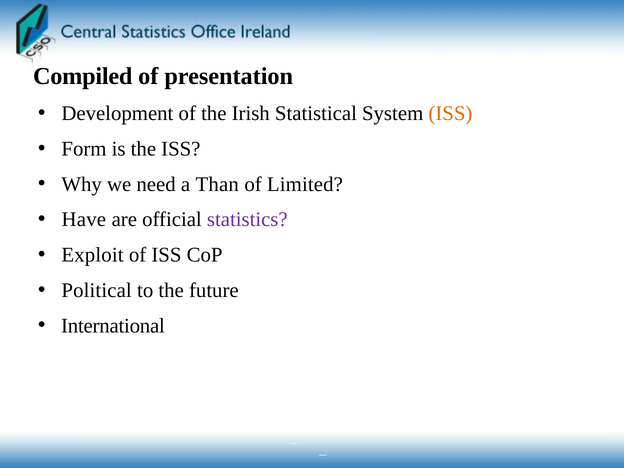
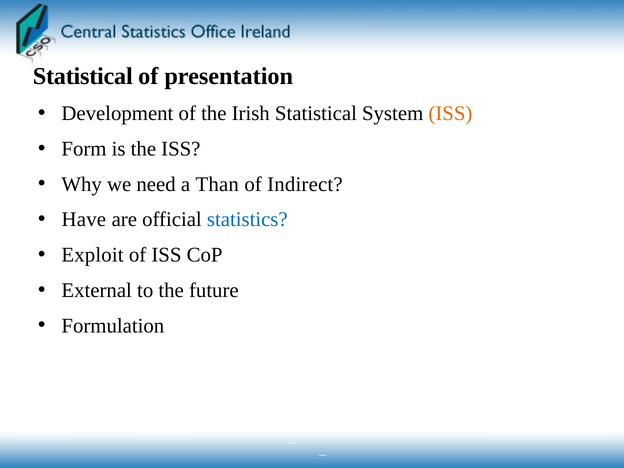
Compiled at (83, 76): Compiled -> Statistical
Limited: Limited -> Indirect
statistics colour: purple -> blue
Political: Political -> External
International: International -> Formulation
